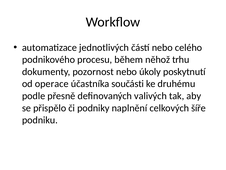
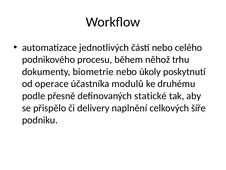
pozornost: pozornost -> biometrie
součásti: součásti -> modulů
valivých: valivých -> statické
podniky: podniky -> delivery
